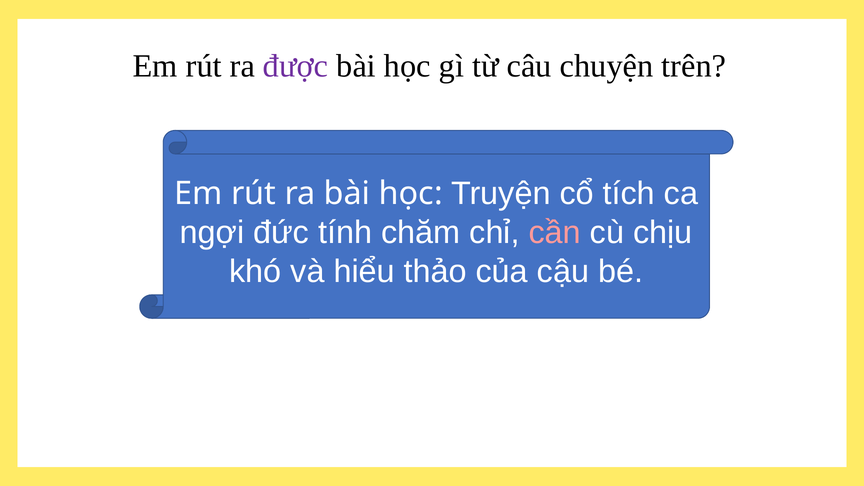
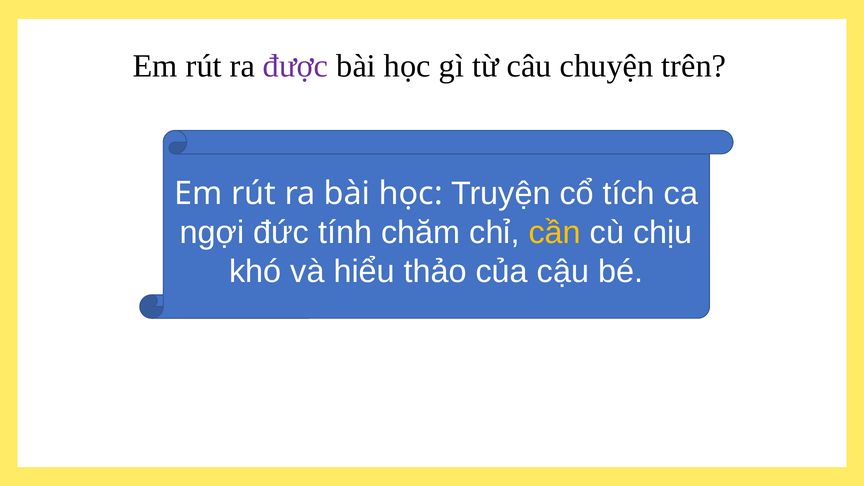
cần colour: pink -> yellow
